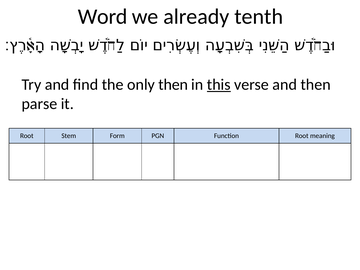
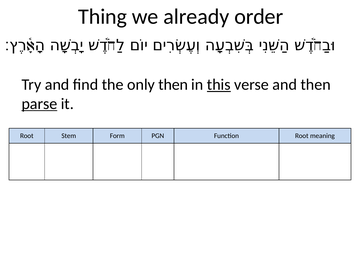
Word: Word -> Thing
tenth: tenth -> order
parse underline: none -> present
